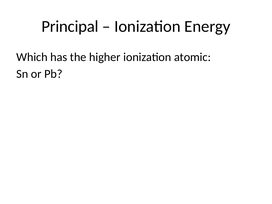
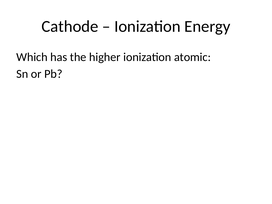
Principal: Principal -> Cathode
